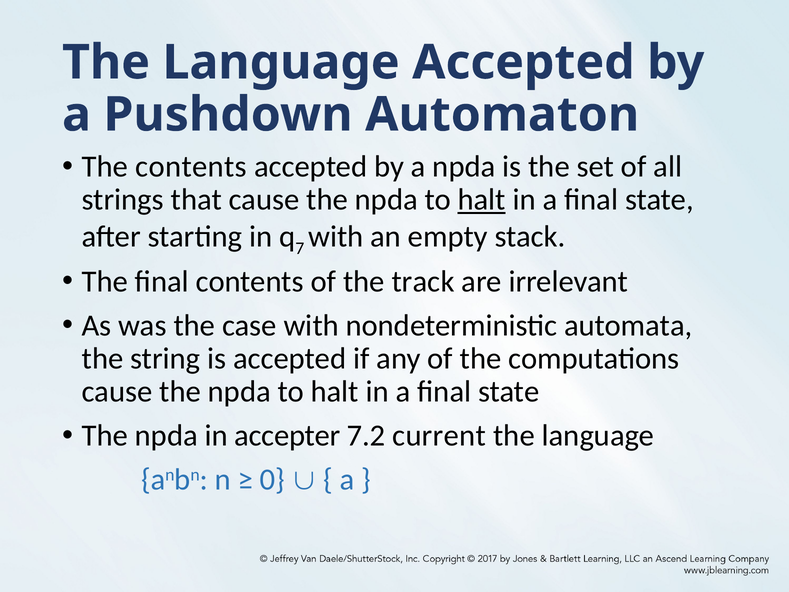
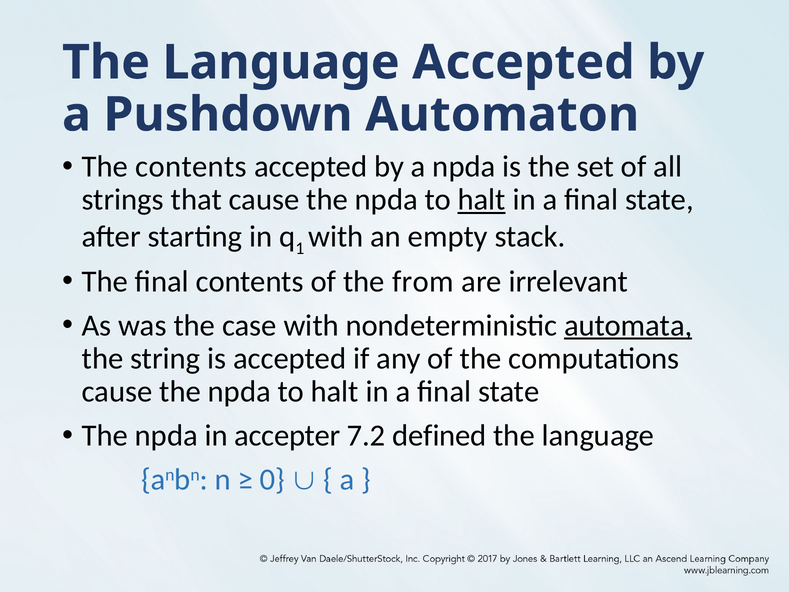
7: 7 -> 1
track: track -> from
automata underline: none -> present
current: current -> defined
